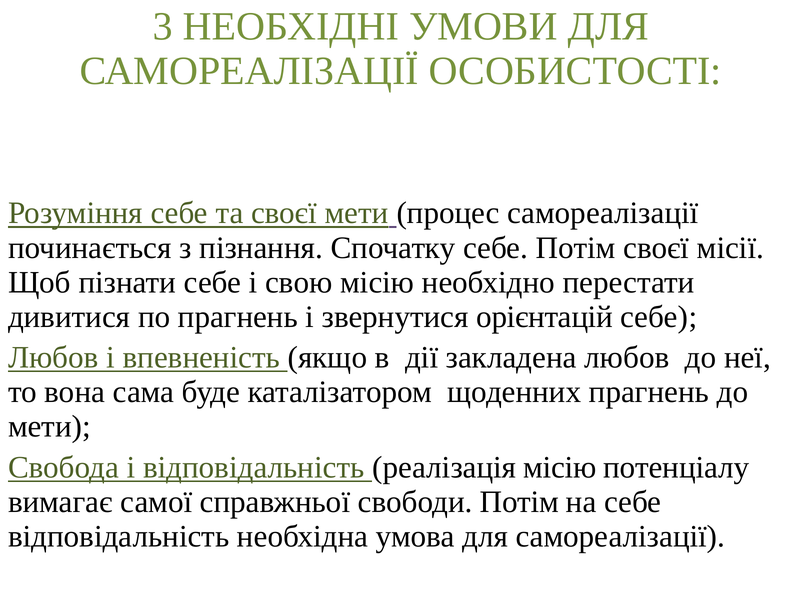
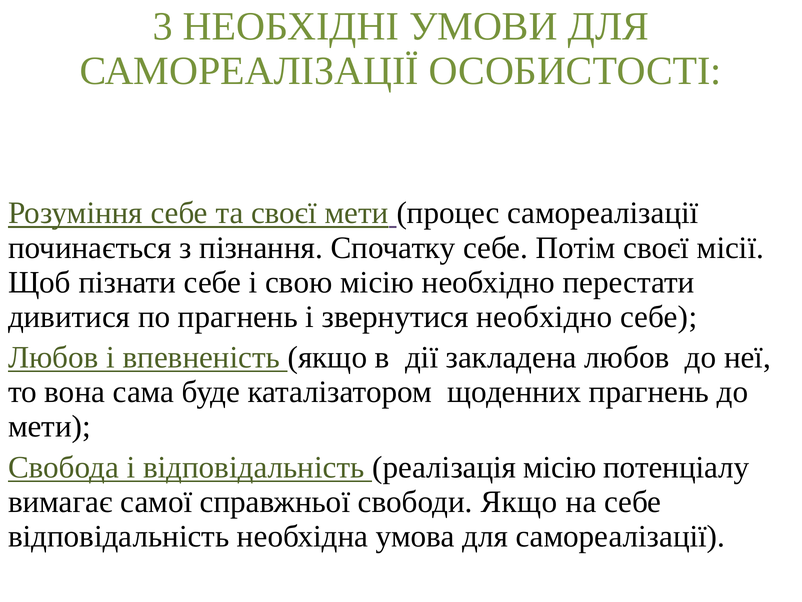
звернутися орієнтацій: орієнтацій -> необхідно
свободи Потім: Потім -> Якщо
